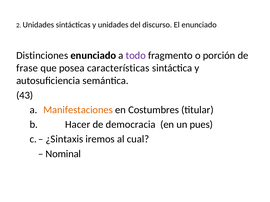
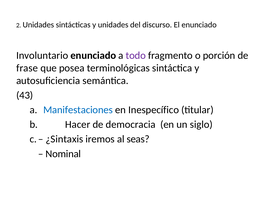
Distinciones: Distinciones -> Involuntario
características: características -> terminológicas
Manifestaciones colour: orange -> blue
Costumbres: Costumbres -> Inespecífico
pues: pues -> siglo
cual: cual -> seas
